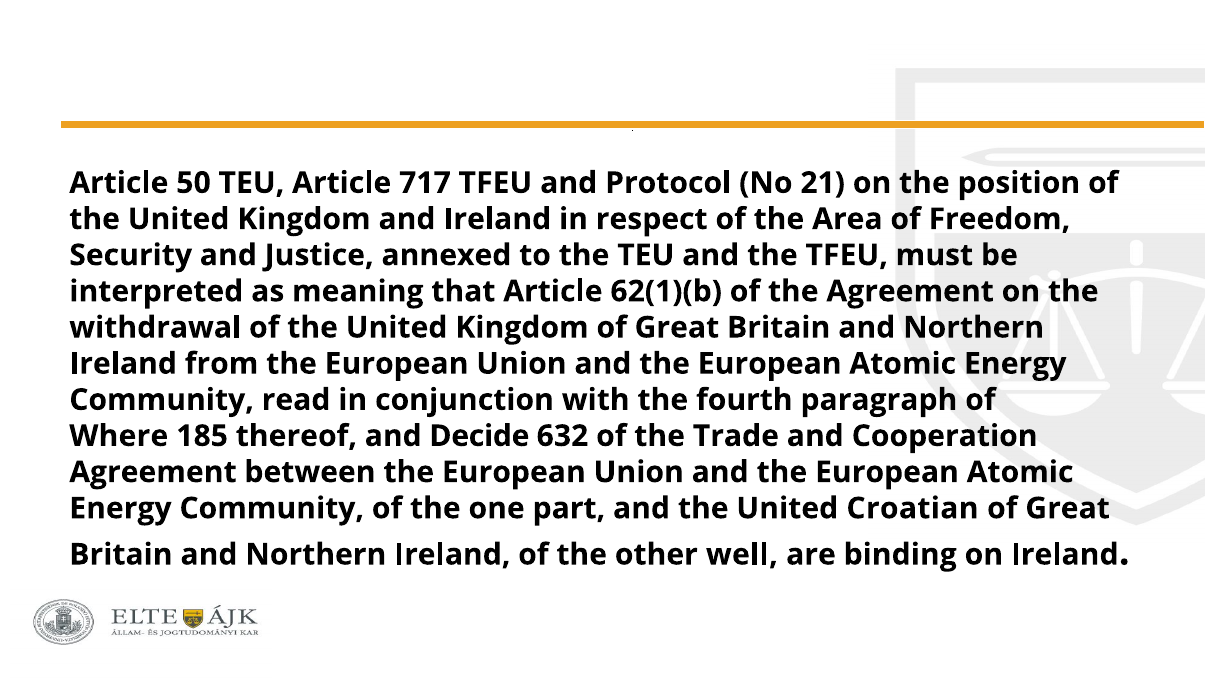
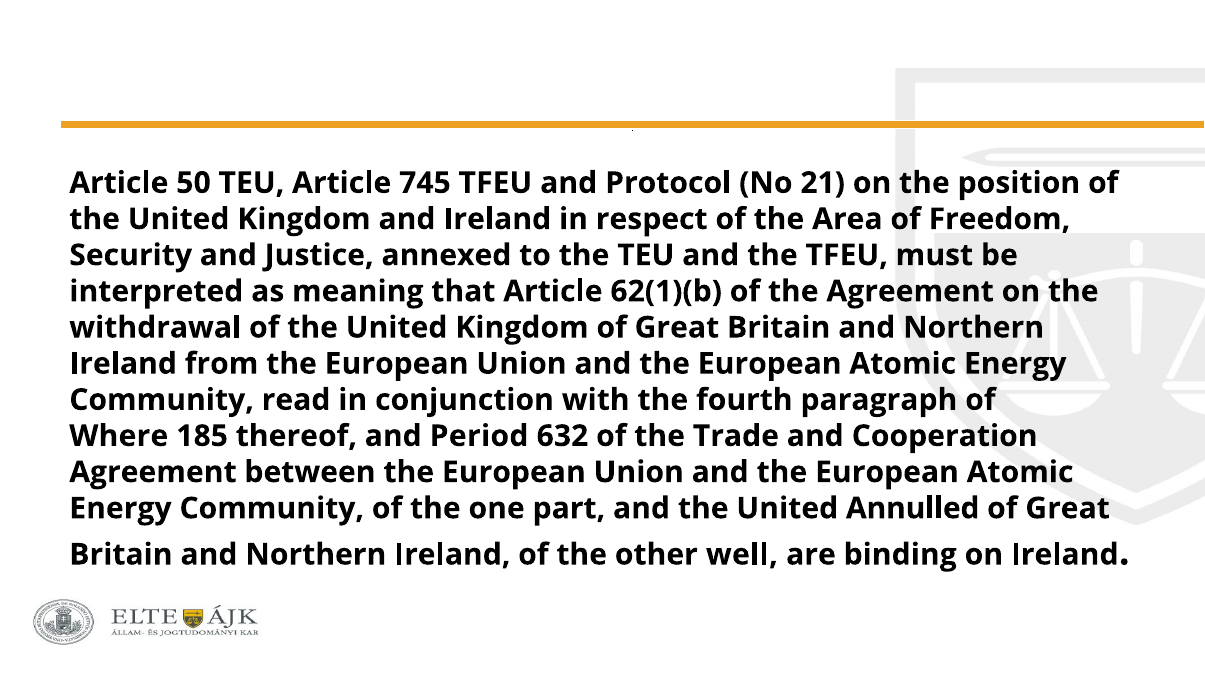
717: 717 -> 745
Decide: Decide -> Period
Croatian: Croatian -> Annulled
